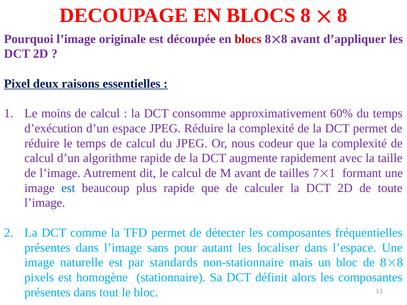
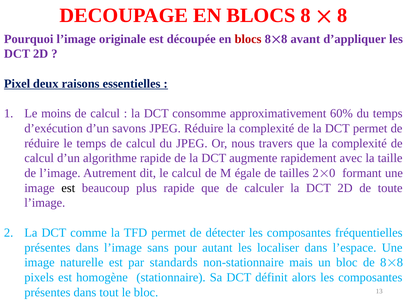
espace: espace -> savons
codeur: codeur -> travers
M avant: avant -> égale
tailles 7: 7 -> 2
1 at (332, 173): 1 -> 0
est at (68, 188) colour: blue -> black
